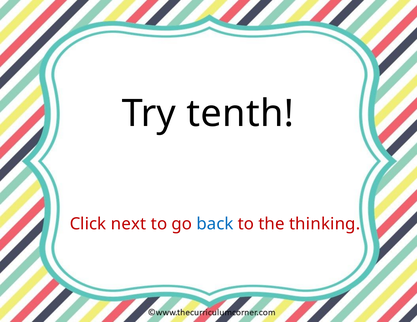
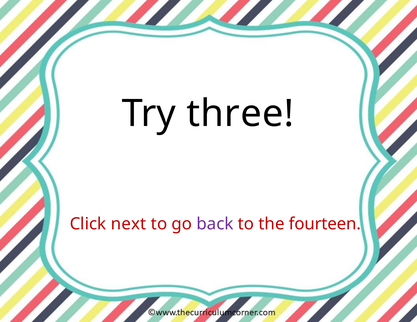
tenth: tenth -> three
back colour: blue -> purple
thinking: thinking -> fourteen
